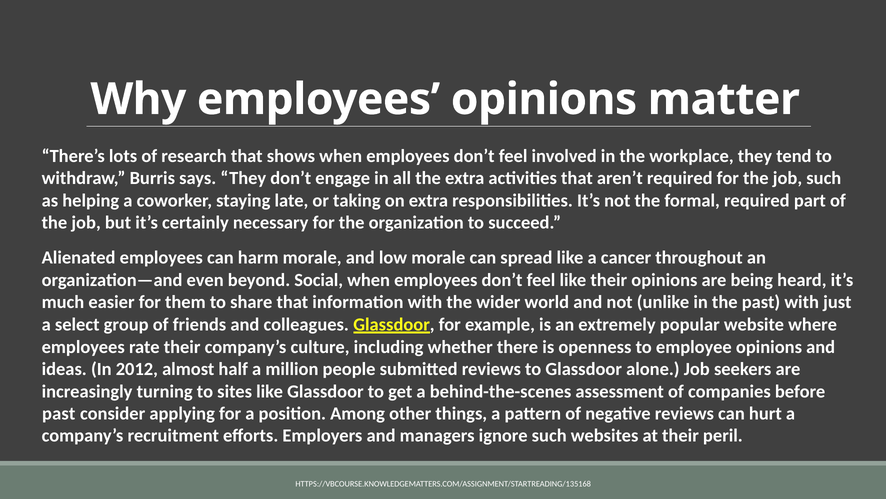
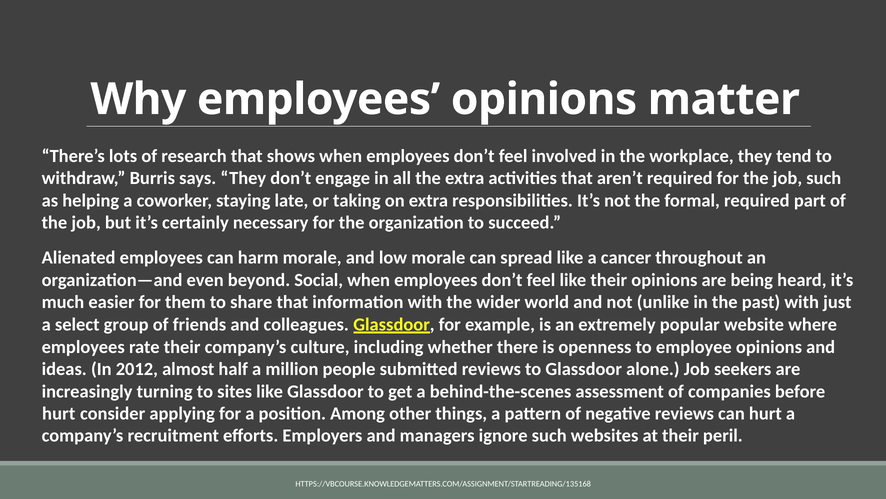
past at (59, 413): past -> hurt
